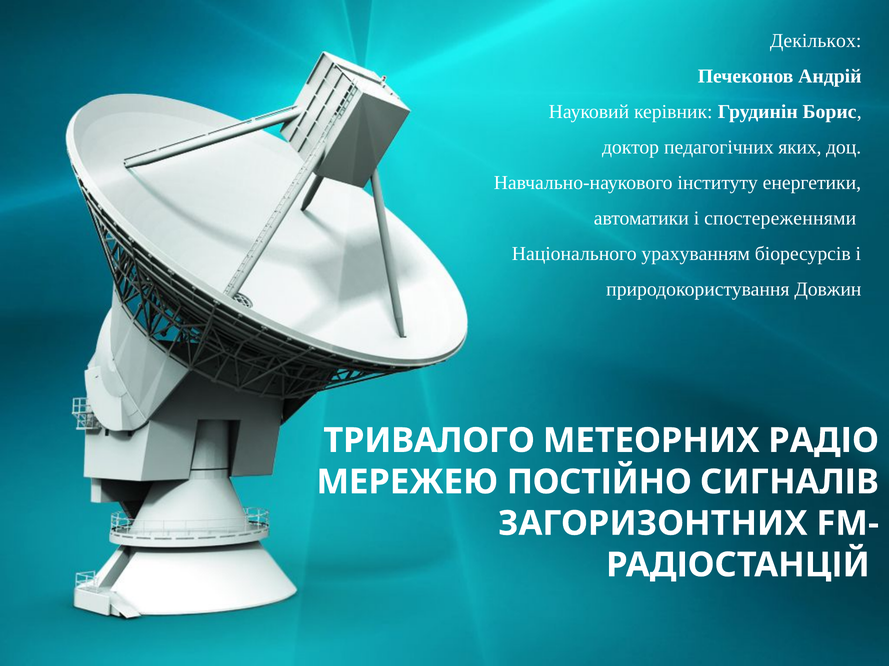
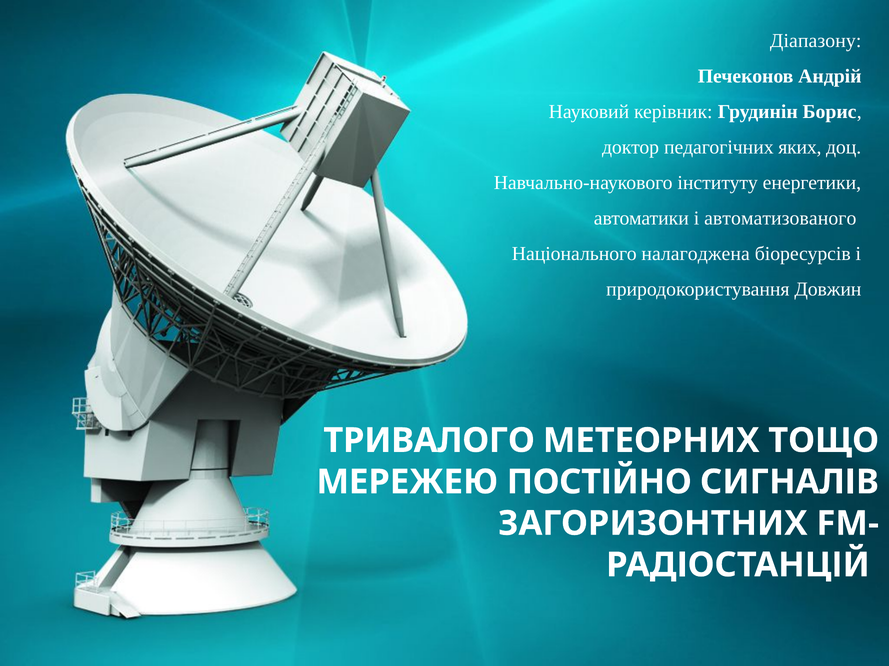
Декількох: Декількох -> Діапазону
спостереженнями: спостереженнями -> автоматизованого
урахуванням: урахуванням -> налагоджена
РАДІО: РАДІО -> ТОЩО
